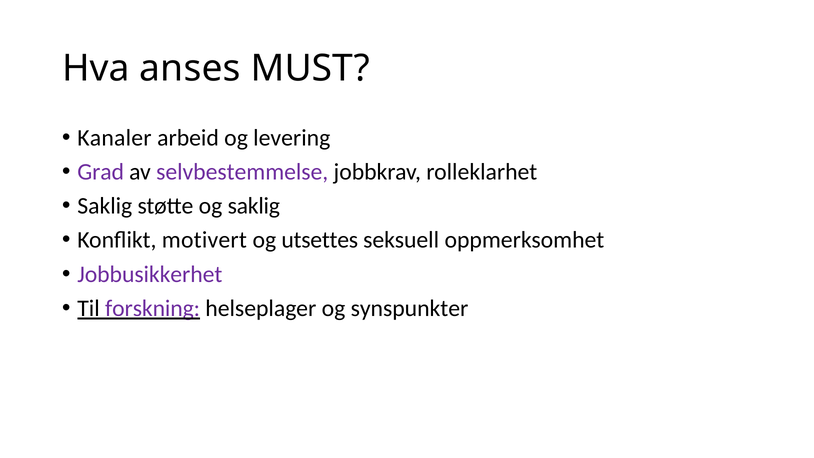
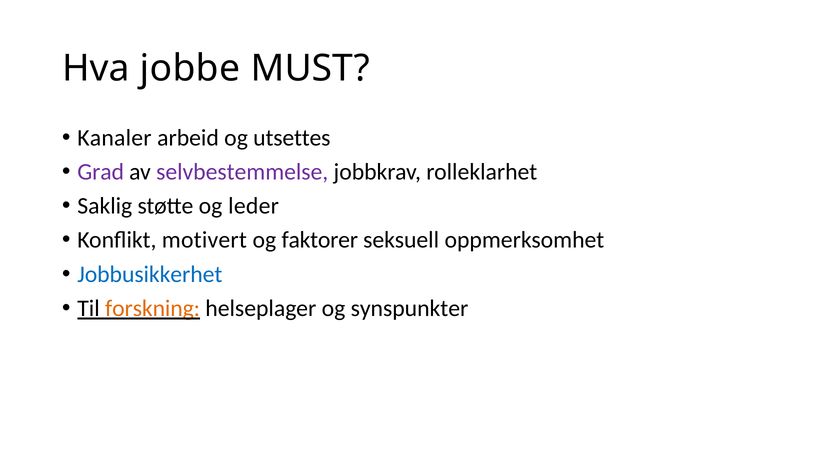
anses: anses -> jobbe
levering: levering -> utsettes
og saklig: saklig -> leder
utsettes: utsettes -> faktorer
Jobbusikkerhet colour: purple -> blue
forskning colour: purple -> orange
